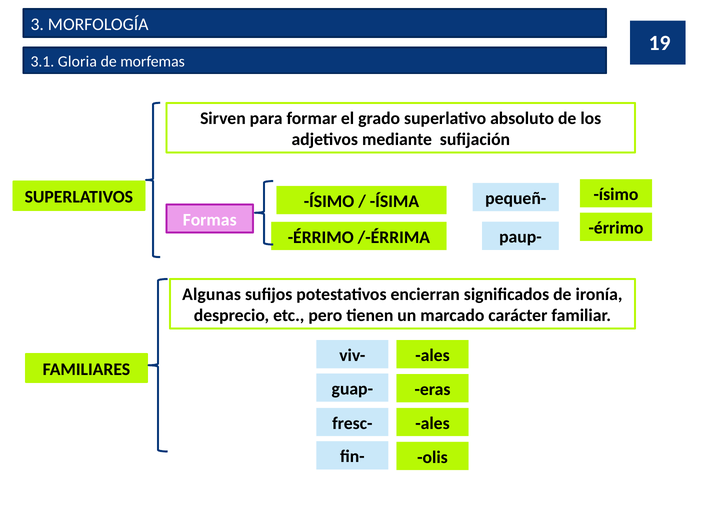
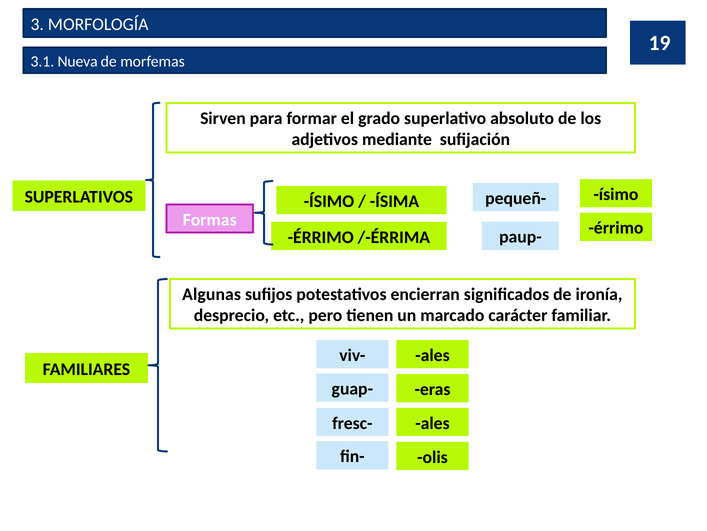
Gloria: Gloria -> Nueva
